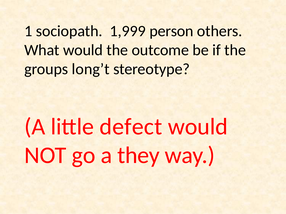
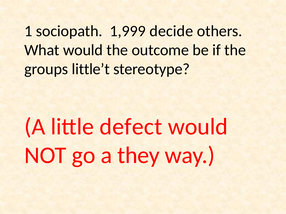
person: person -> decide
long’t: long’t -> little’t
